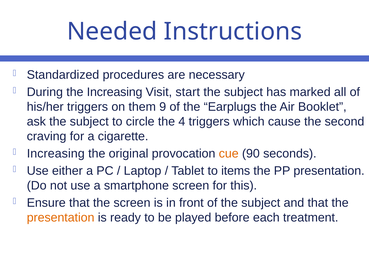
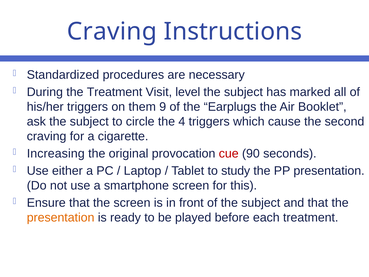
Needed at (112, 32): Needed -> Craving
the Increasing: Increasing -> Treatment
start: start -> level
cue colour: orange -> red
items: items -> study
